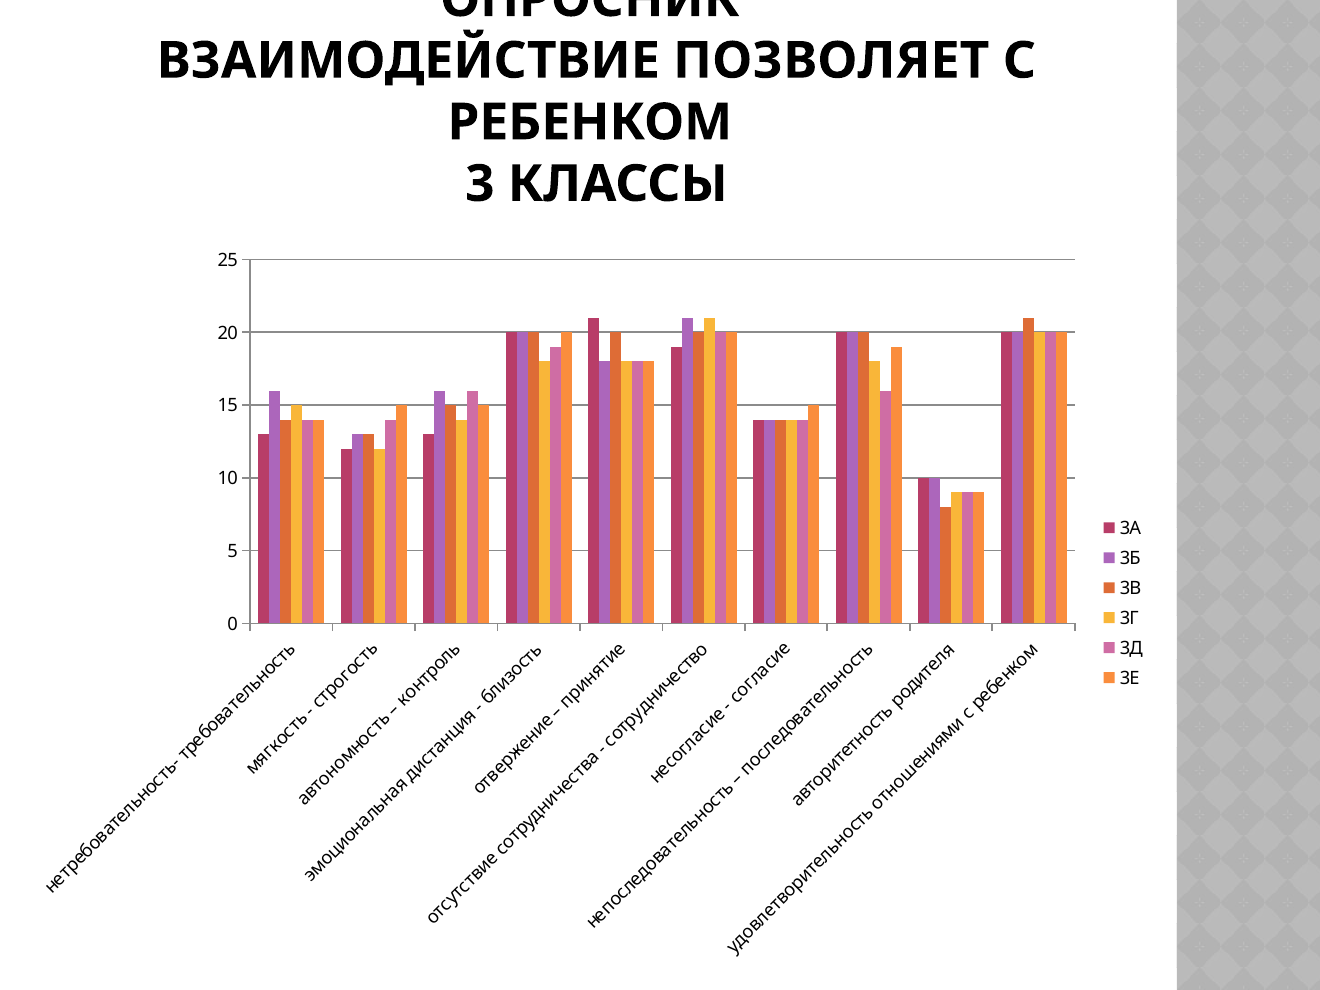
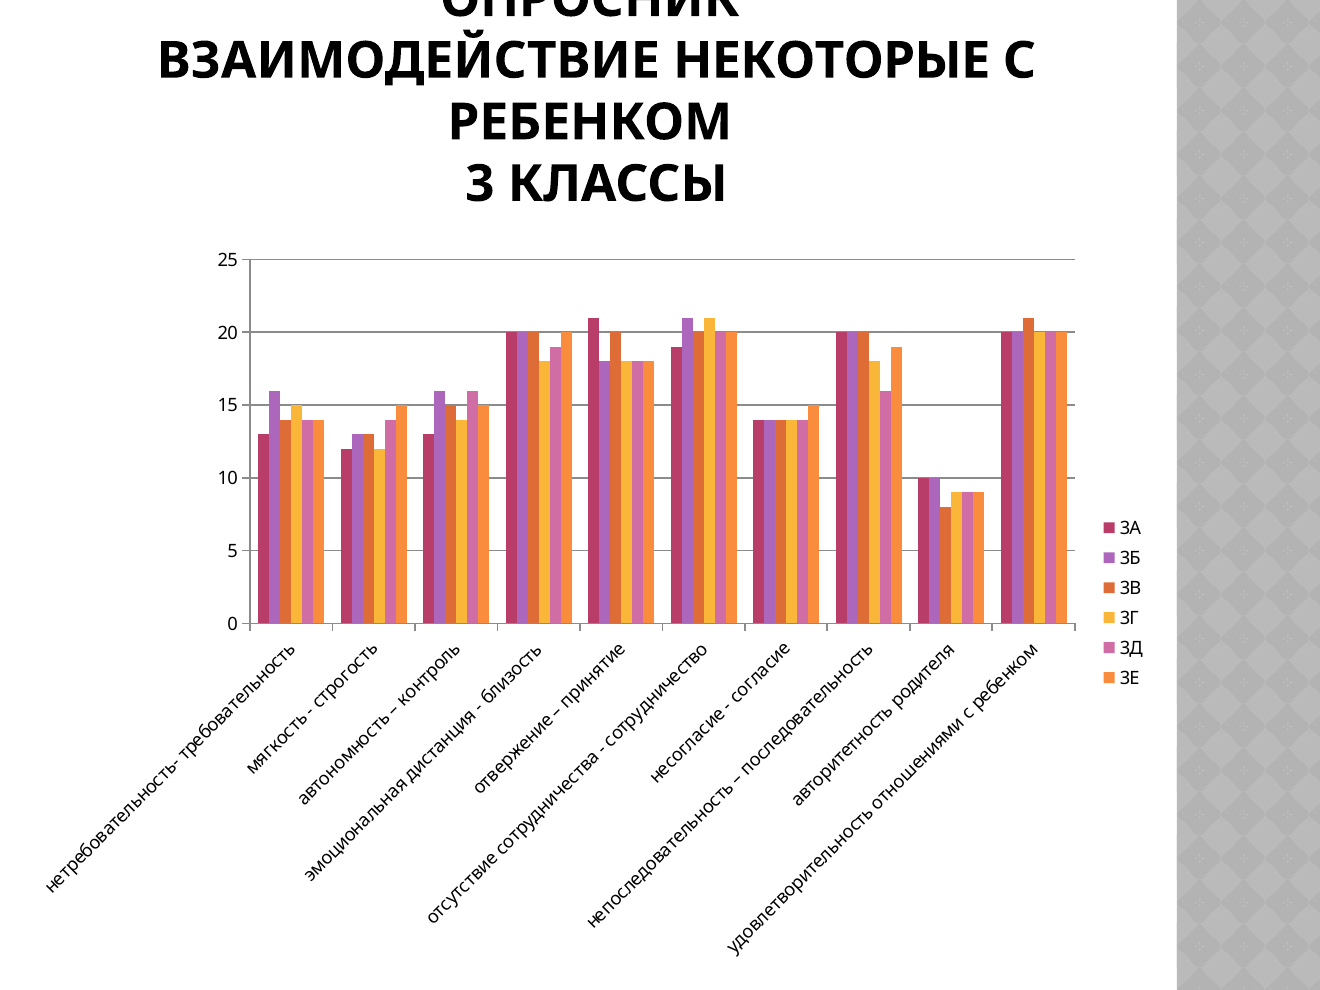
ПОЗВОЛЯЕТ: ПОЗВОЛЯЕТ -> НЕКОТОРЫЕ
